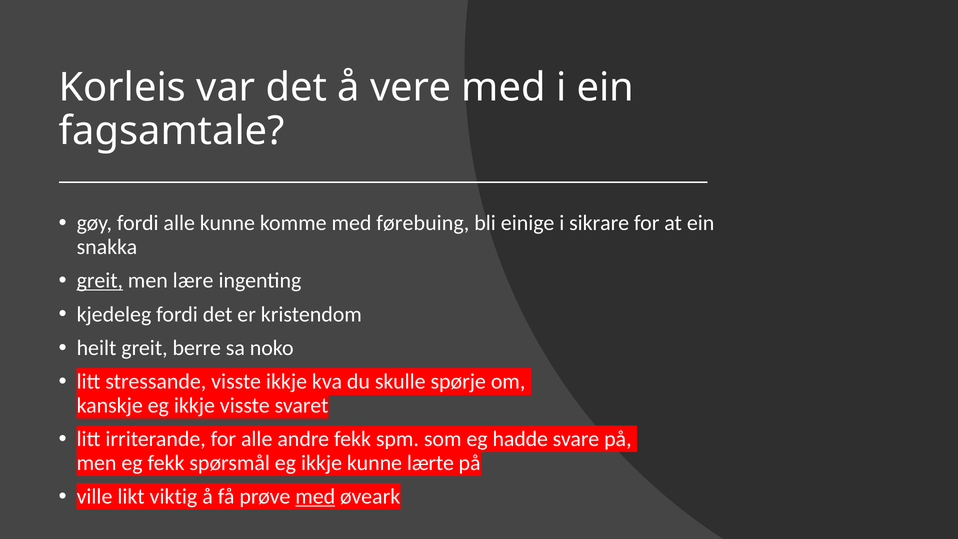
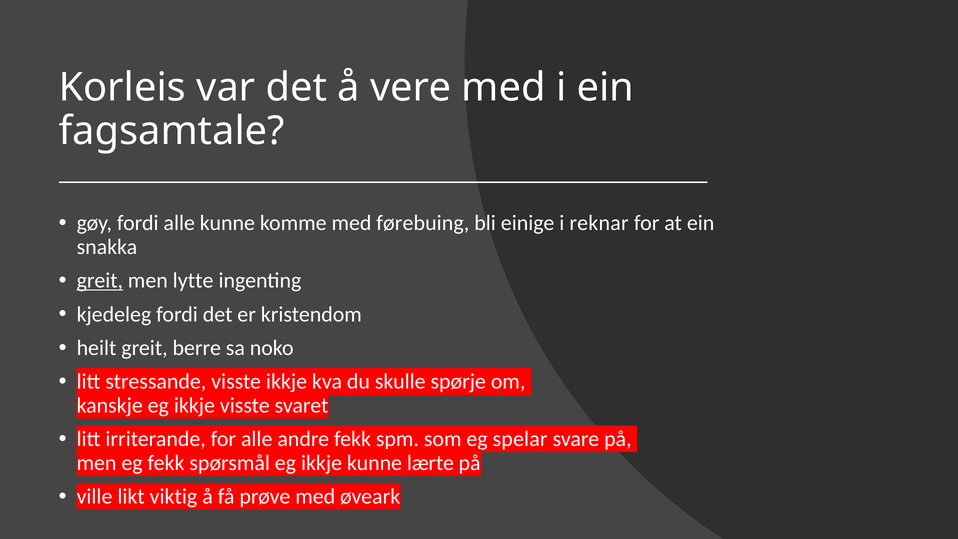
sikrare: sikrare -> reknar
lære: lære -> lytte
hadde: hadde -> spelar
med at (315, 496) underline: present -> none
